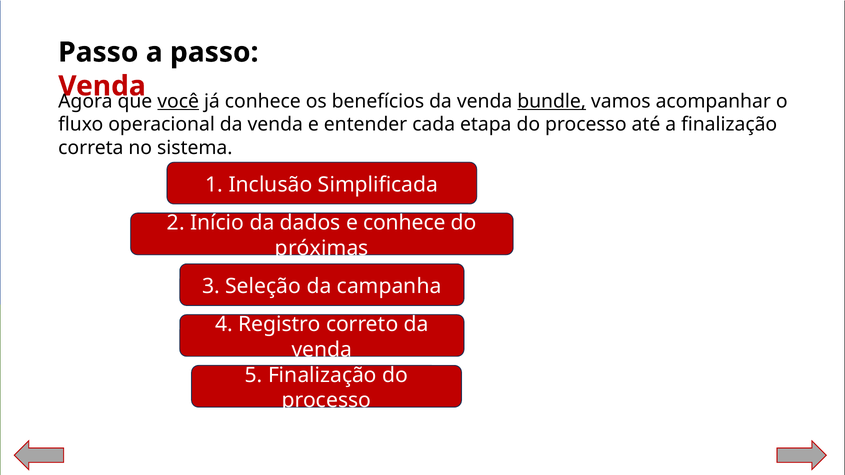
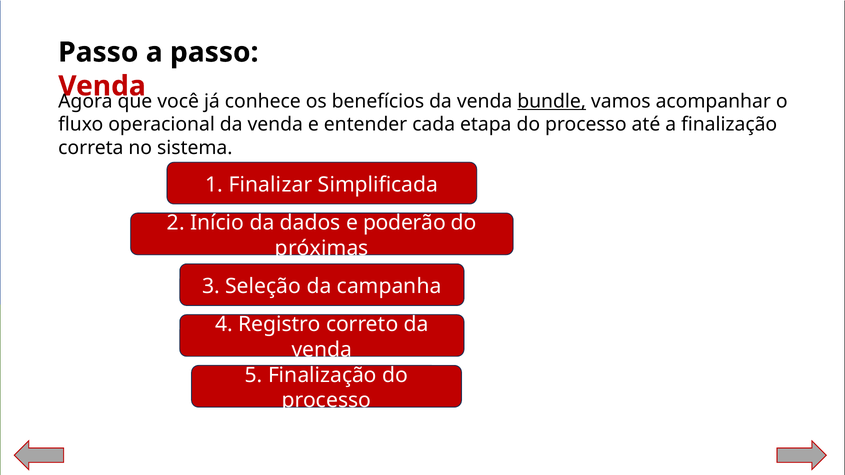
você underline: present -> none
Inclusão: Inclusão -> Finalizar
e conhece: conhece -> poderão
